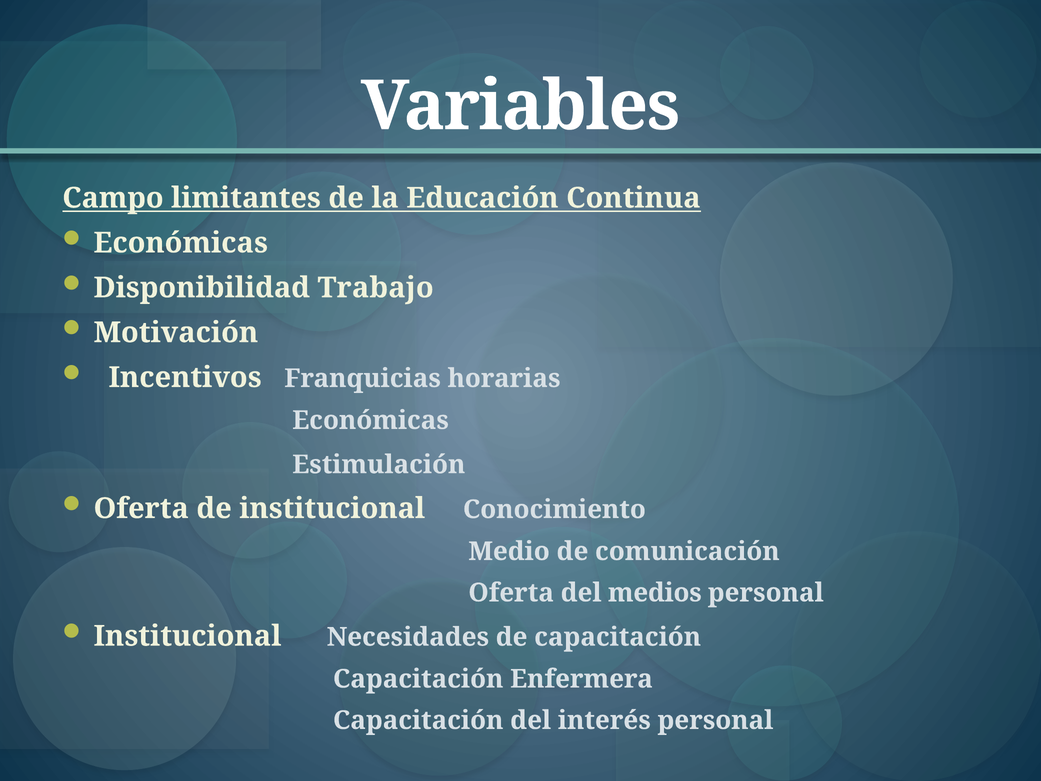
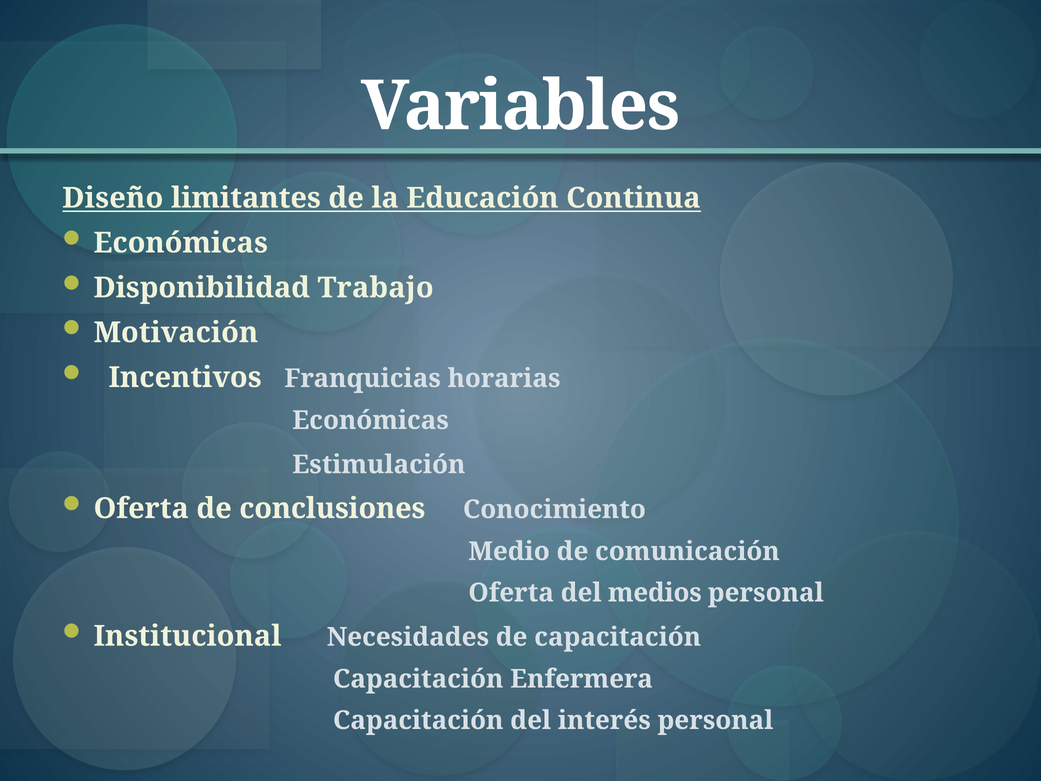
Campo: Campo -> Diseño
de institucional: institucional -> conclusiones
